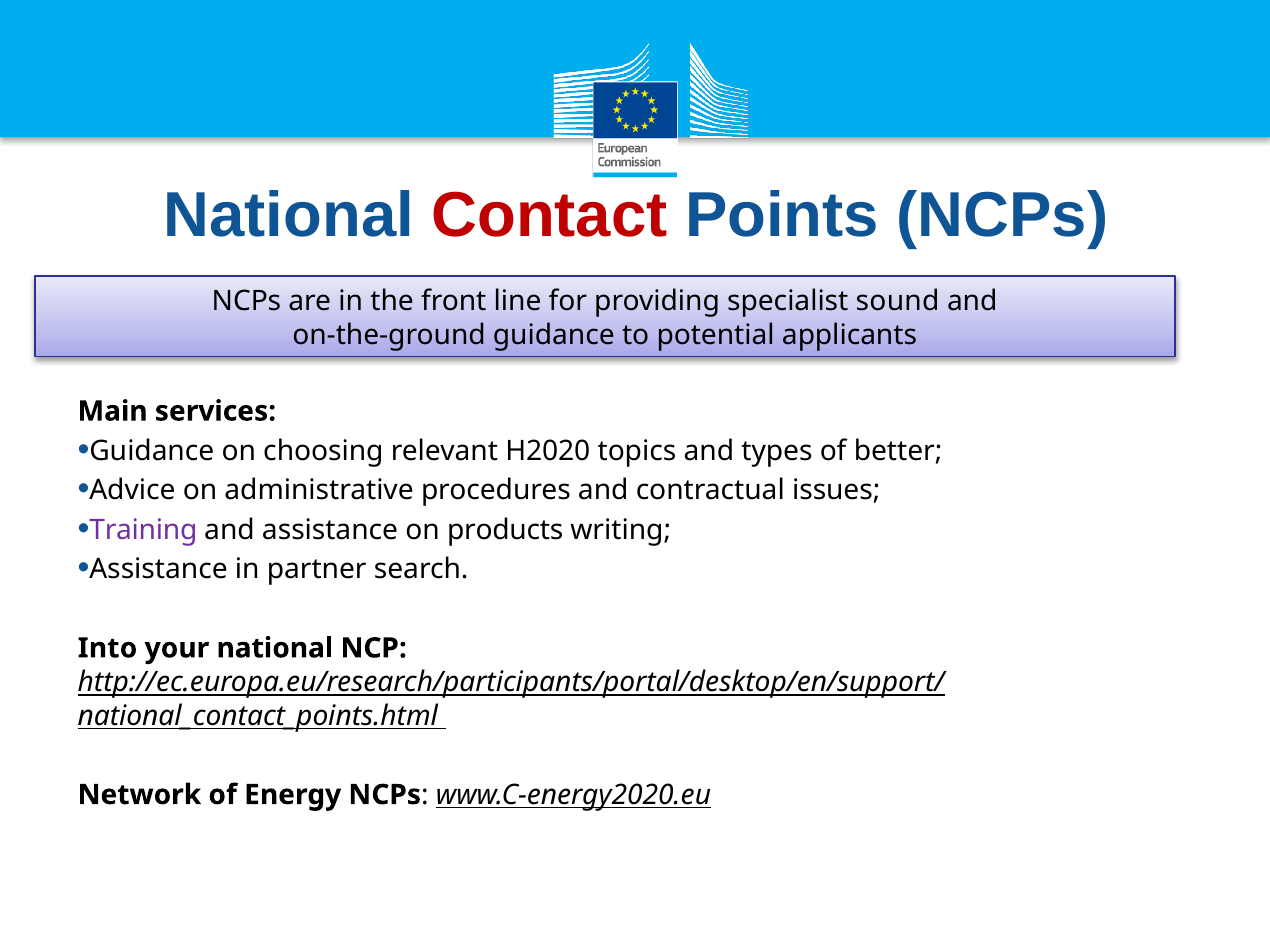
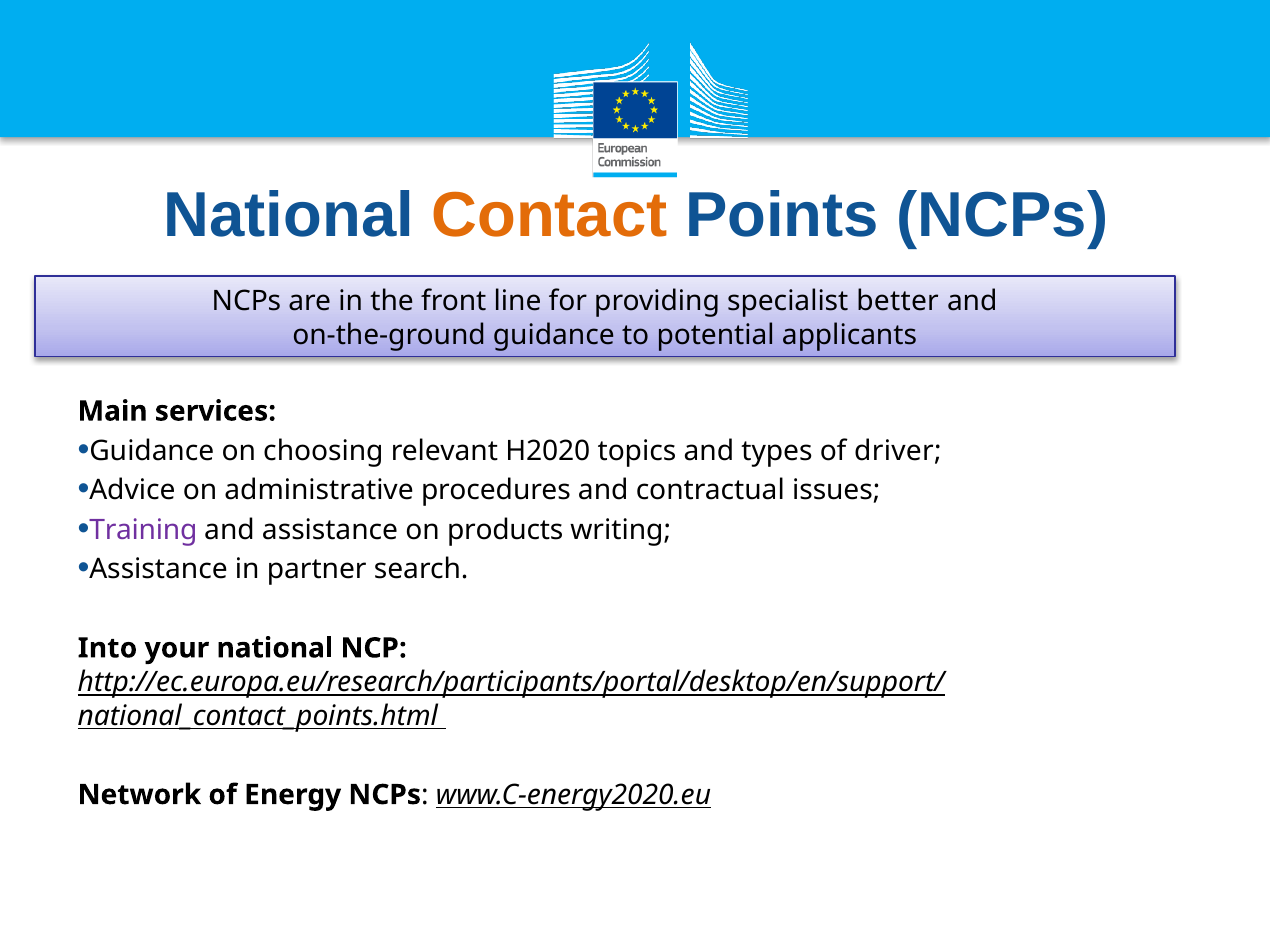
Contact colour: red -> orange
sound: sound -> better
better: better -> driver
